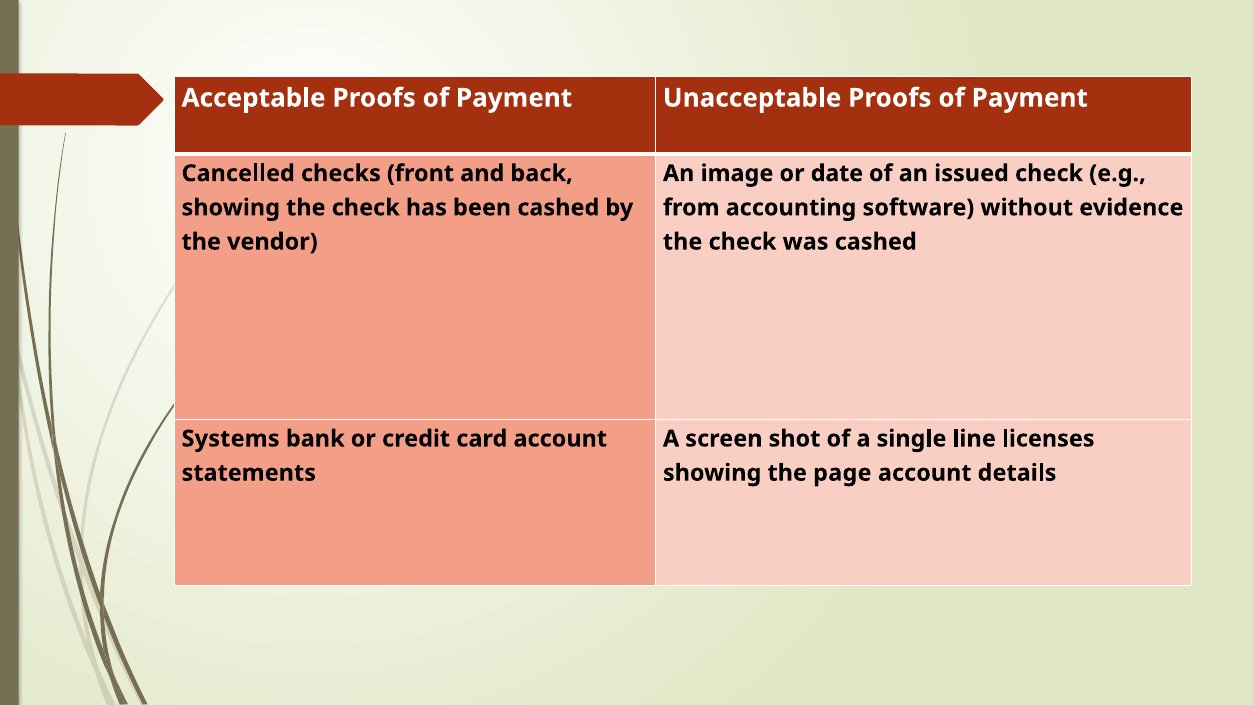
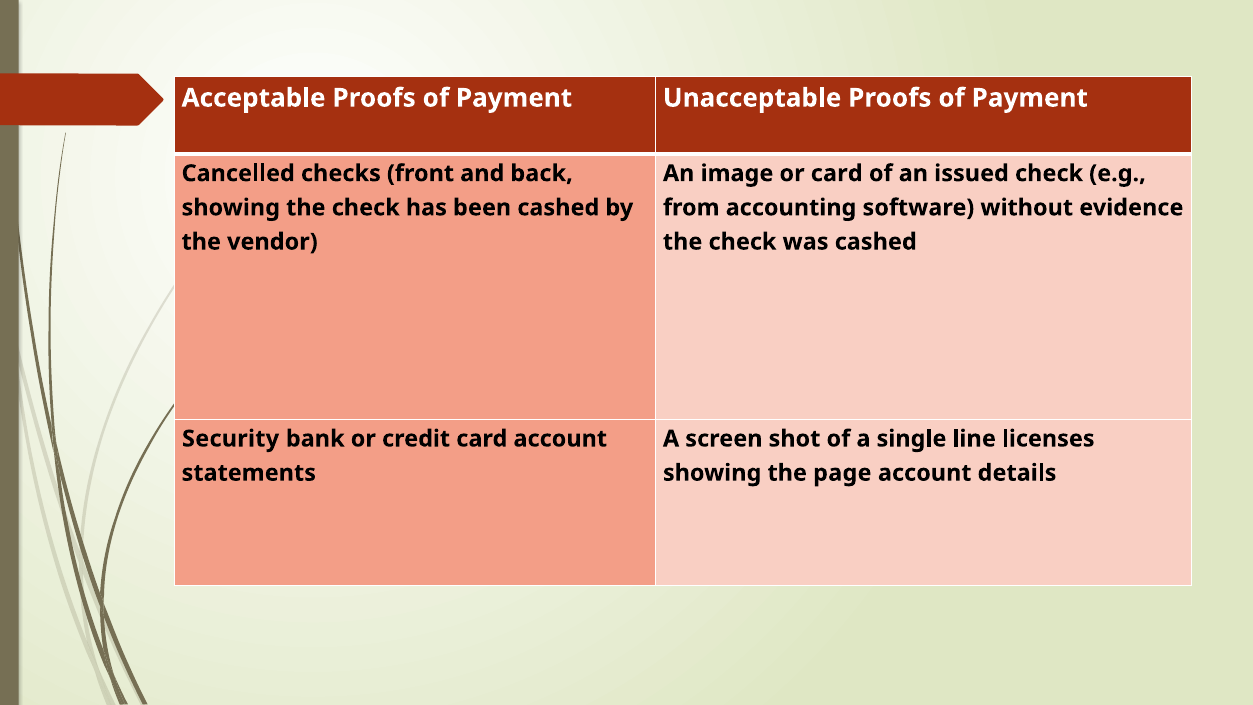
or date: date -> card
Systems: Systems -> Security
